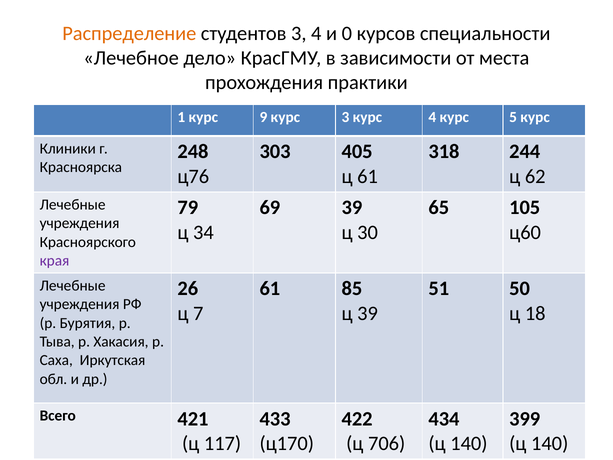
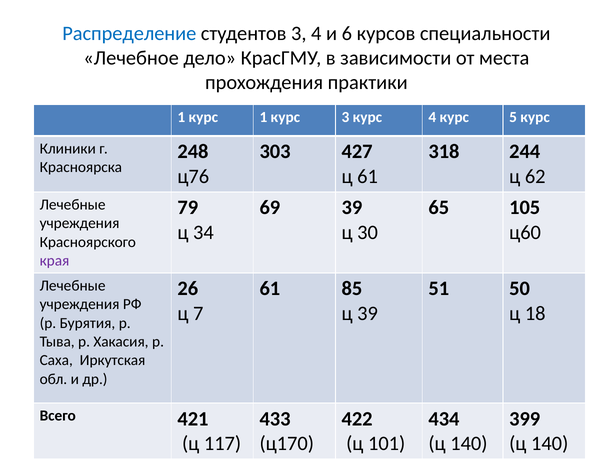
Распределение colour: orange -> blue
0: 0 -> 6
курс 9: 9 -> 1
405: 405 -> 427
706: 706 -> 101
